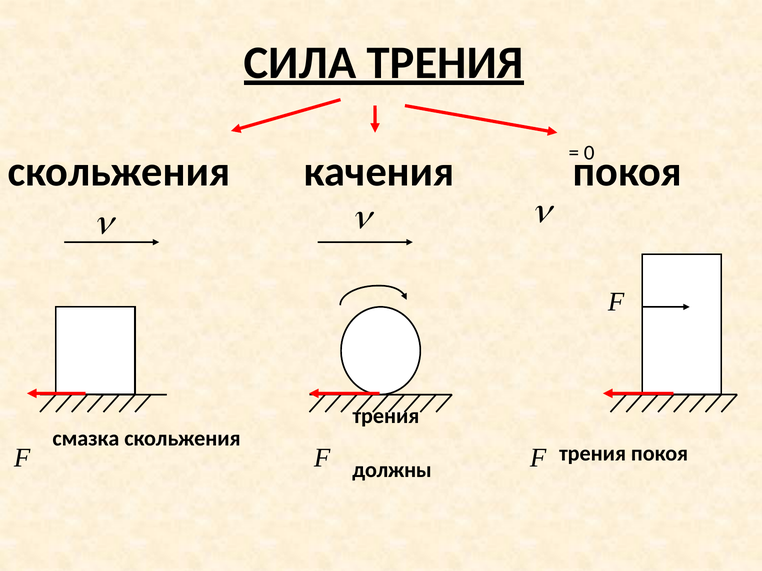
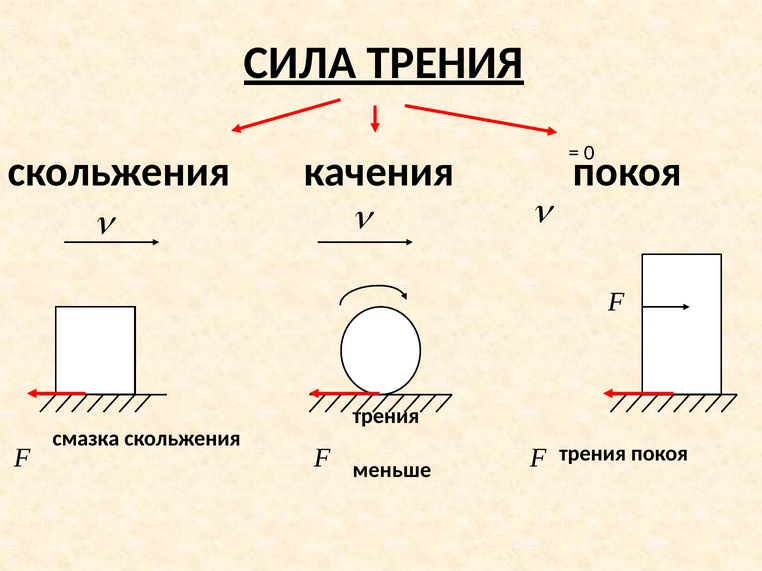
должны: должны -> меньше
